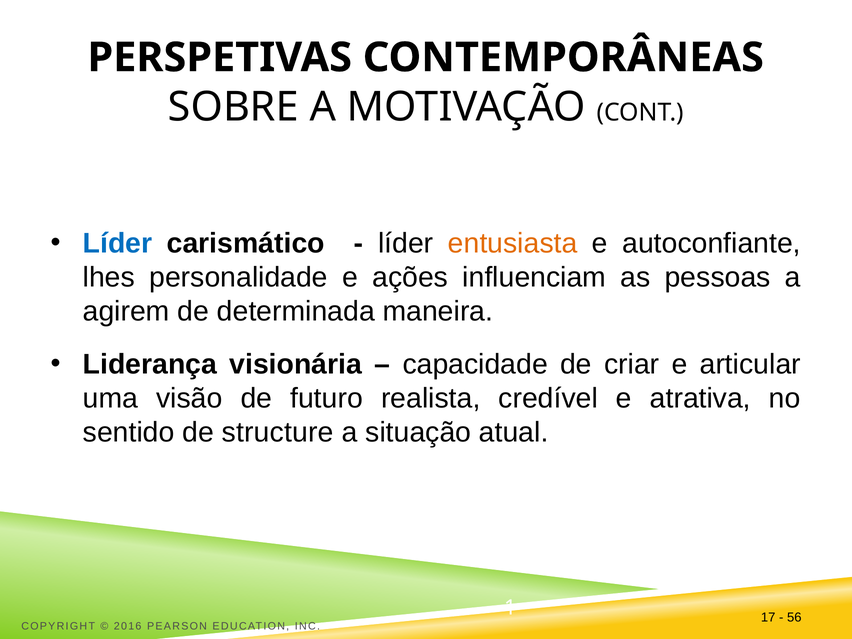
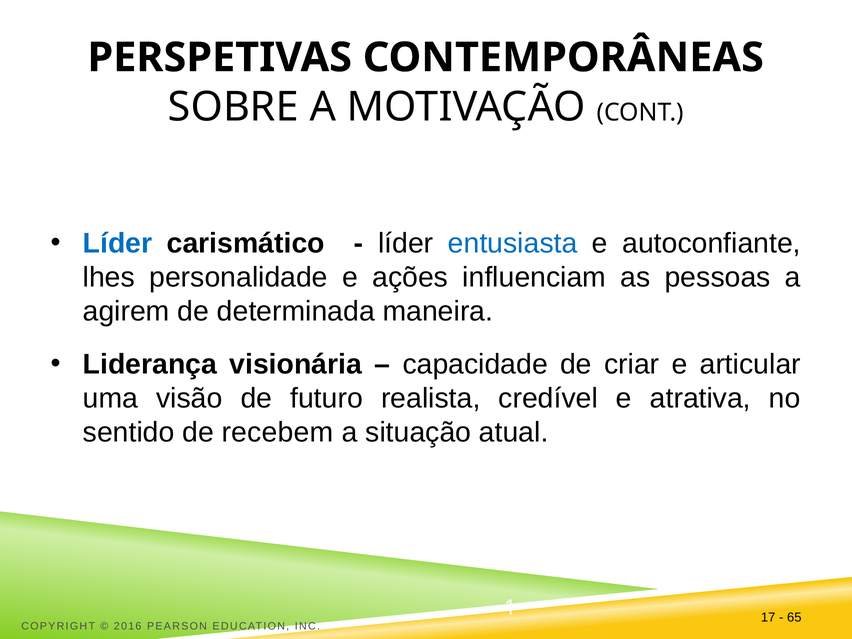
entusiasta colour: orange -> blue
structure: structure -> recebem
56: 56 -> 65
